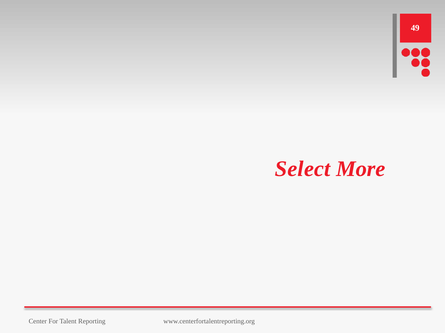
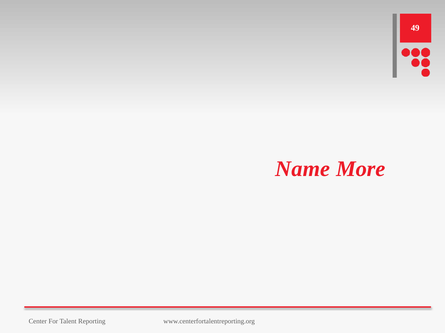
Select: Select -> Name
